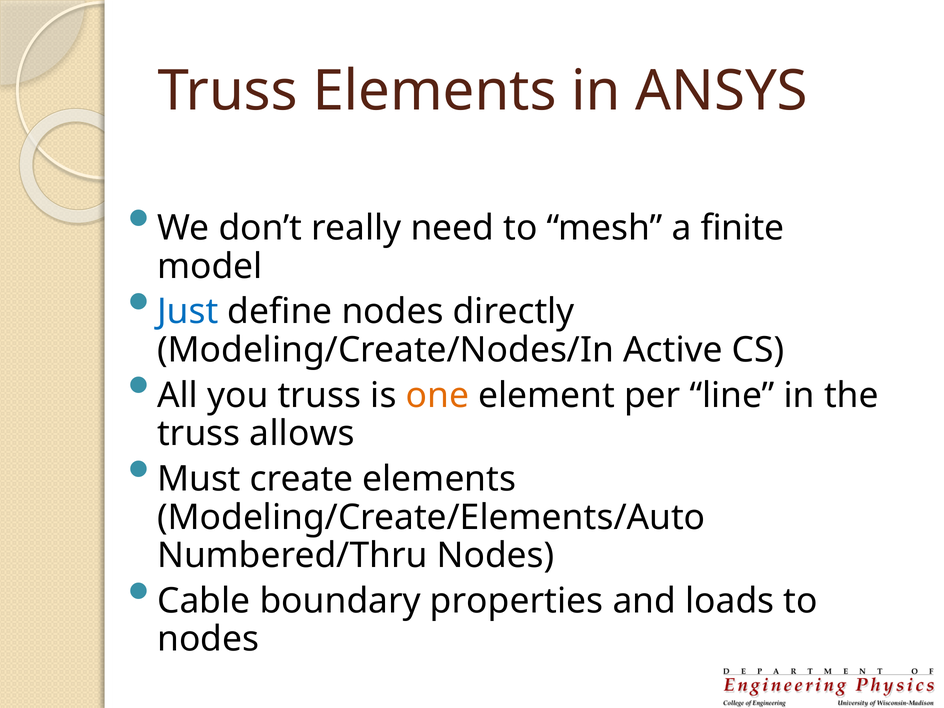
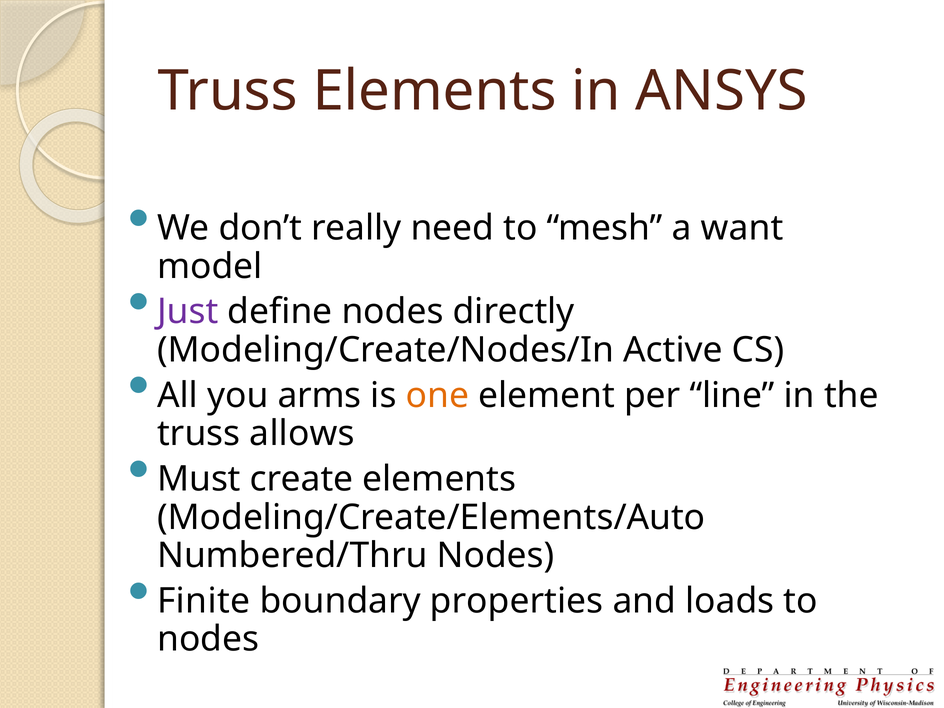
finite: finite -> want
Just colour: blue -> purple
you truss: truss -> arms
Cable: Cable -> Finite
